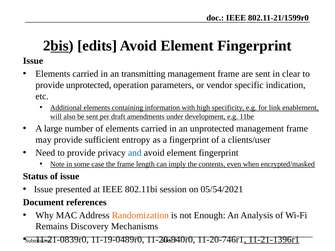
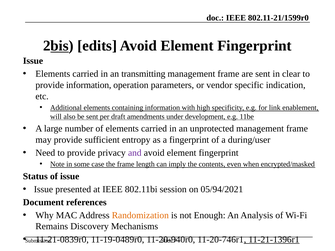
provide unprotected: unprotected -> information
clients/user: clients/user -> during/user
and colour: blue -> purple
05/54/2021: 05/54/2021 -> 05/94/2021
